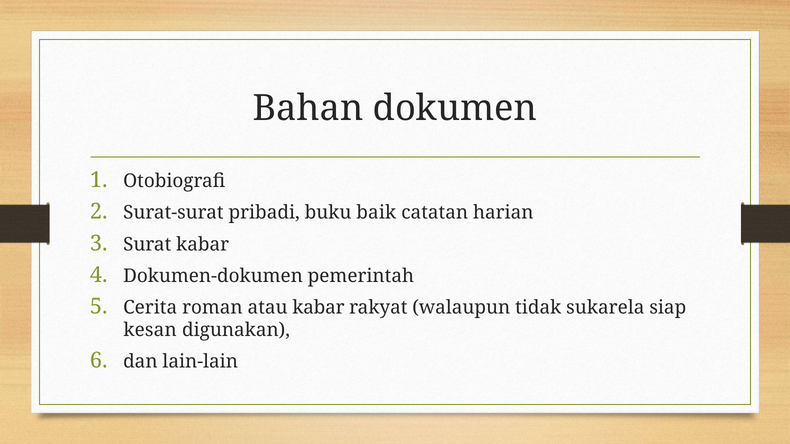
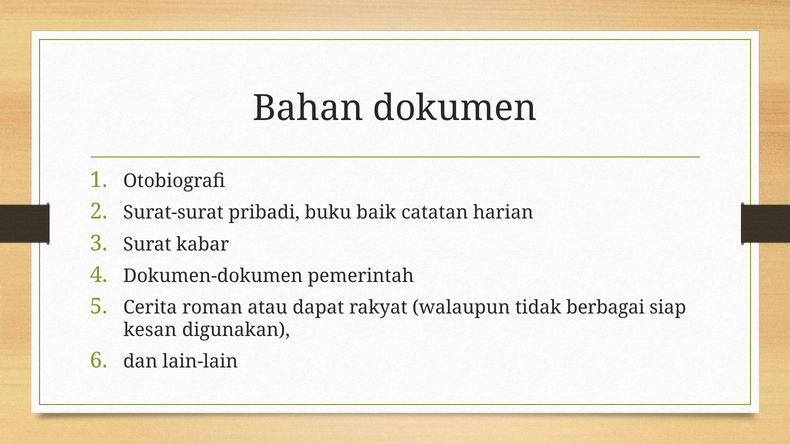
atau kabar: kabar -> dapat
sukarela: sukarela -> berbagai
